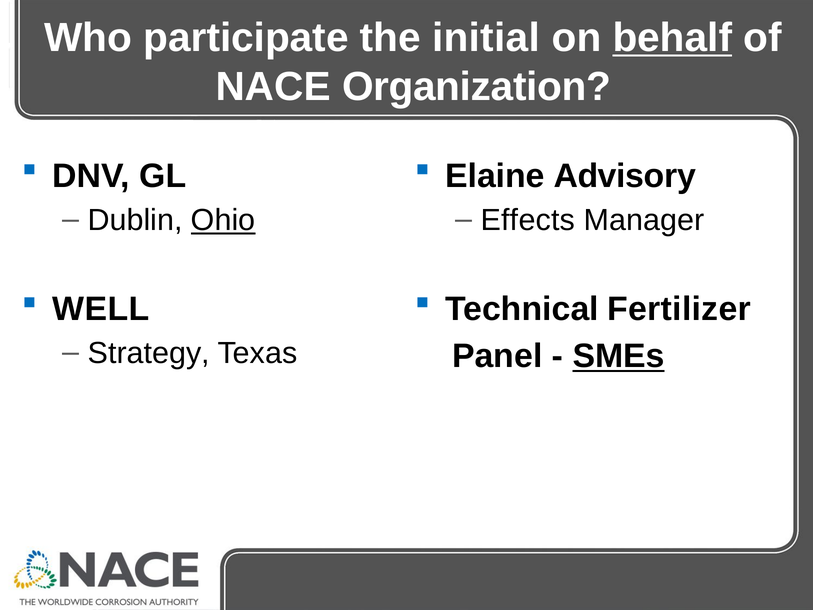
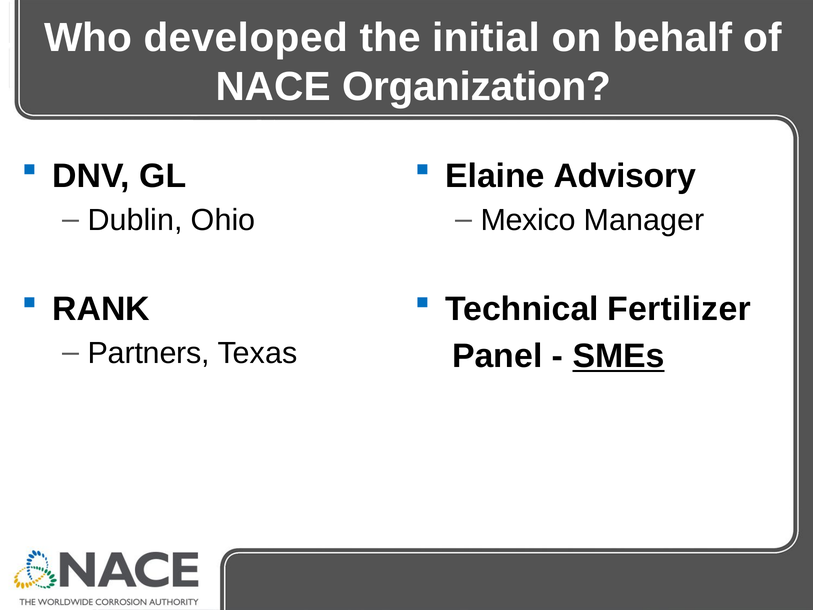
participate: participate -> developed
behalf underline: present -> none
Ohio underline: present -> none
Effects: Effects -> Mexico
WELL: WELL -> RANK
Strategy: Strategy -> Partners
